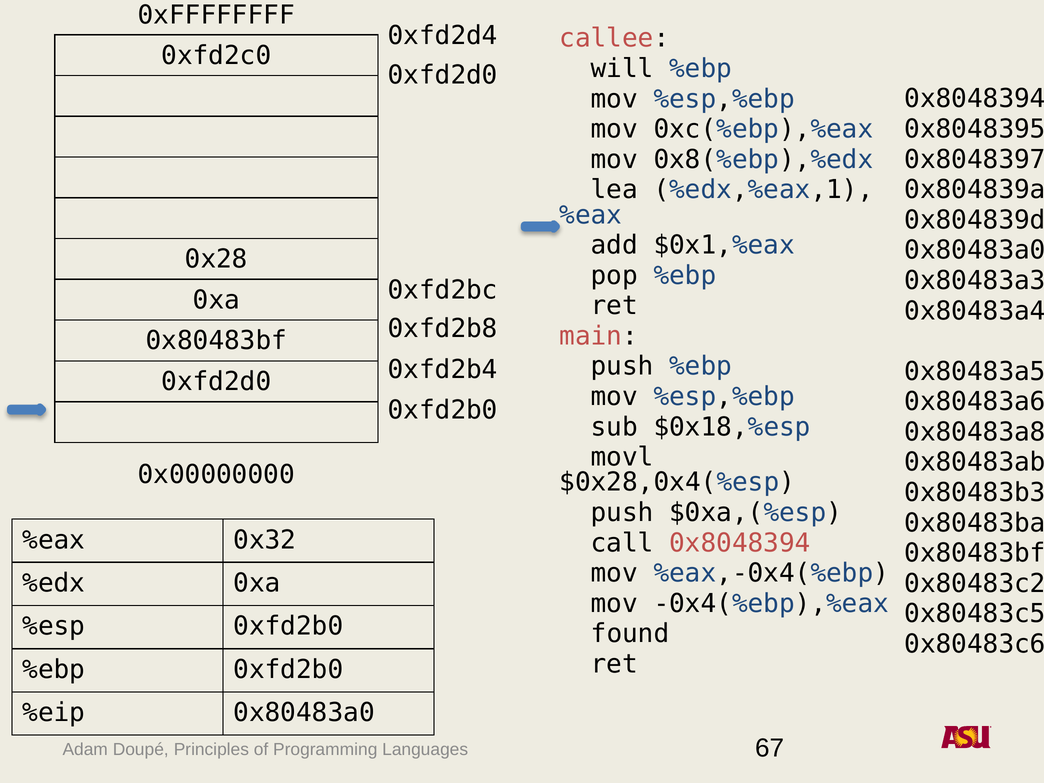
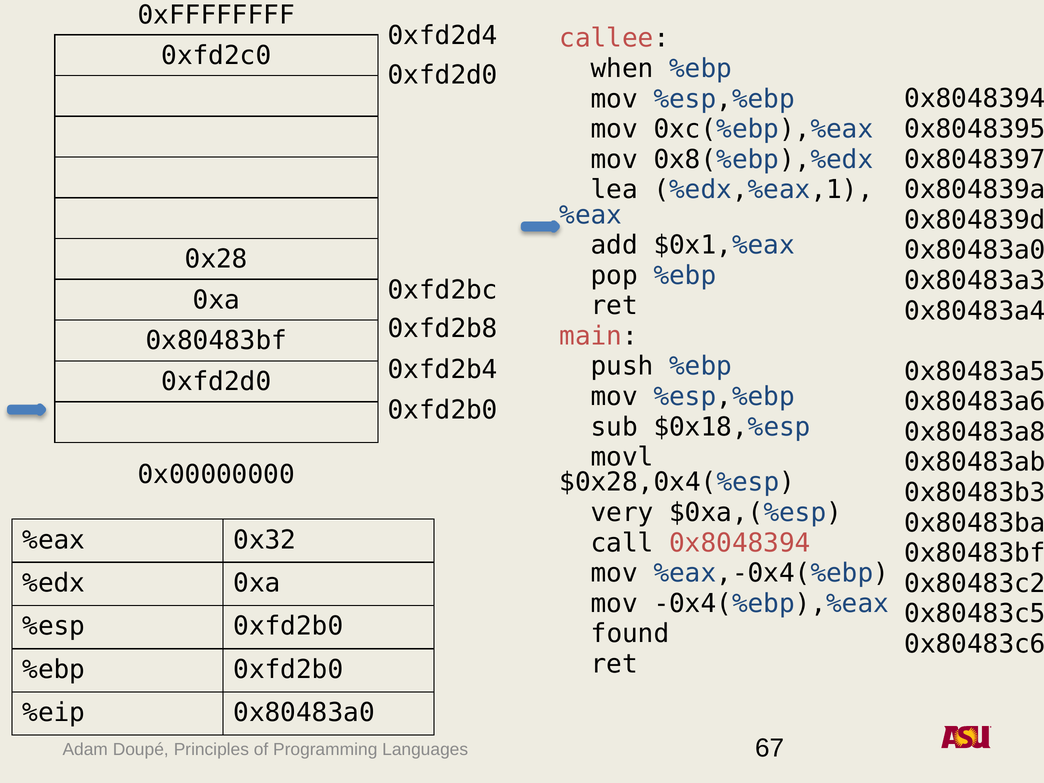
will: will -> when
push at (622, 513): push -> very
